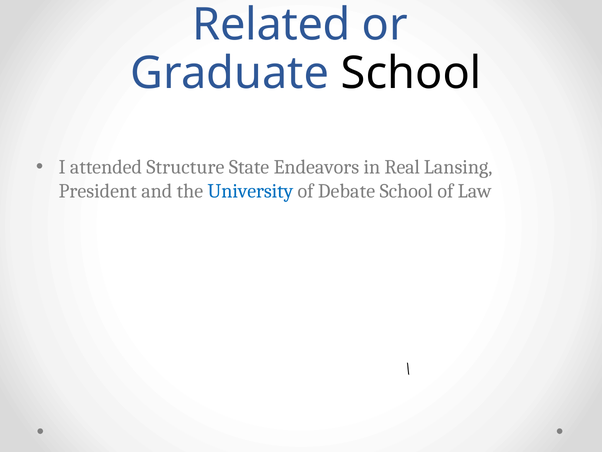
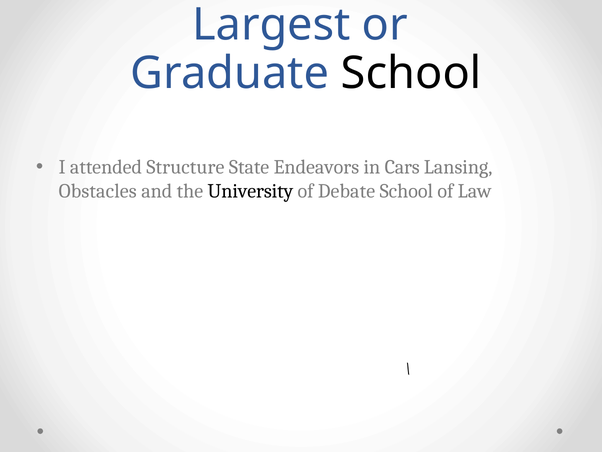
Related: Related -> Largest
Real: Real -> Cars
President: President -> Obstacles
University colour: blue -> black
